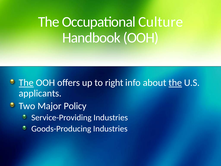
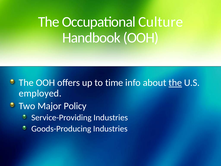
The at (26, 83) underline: present -> none
right: right -> time
applicants: applicants -> employed
